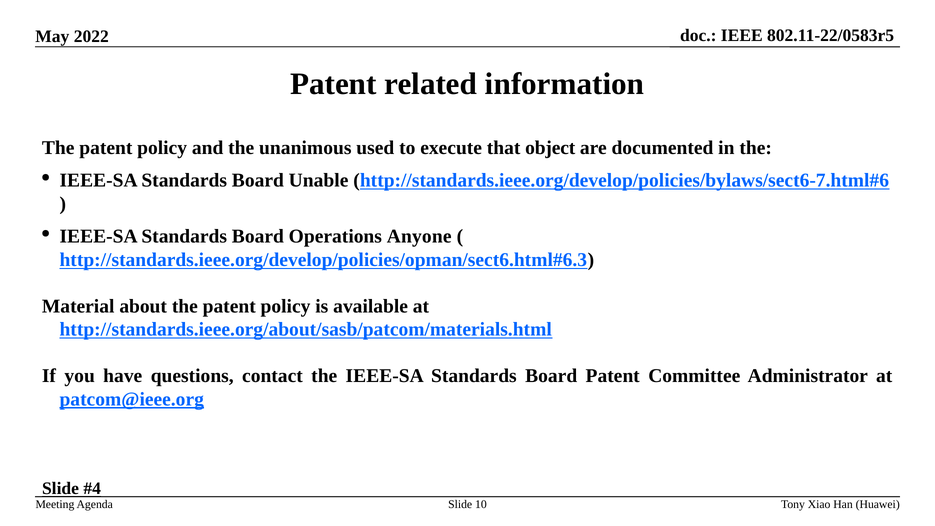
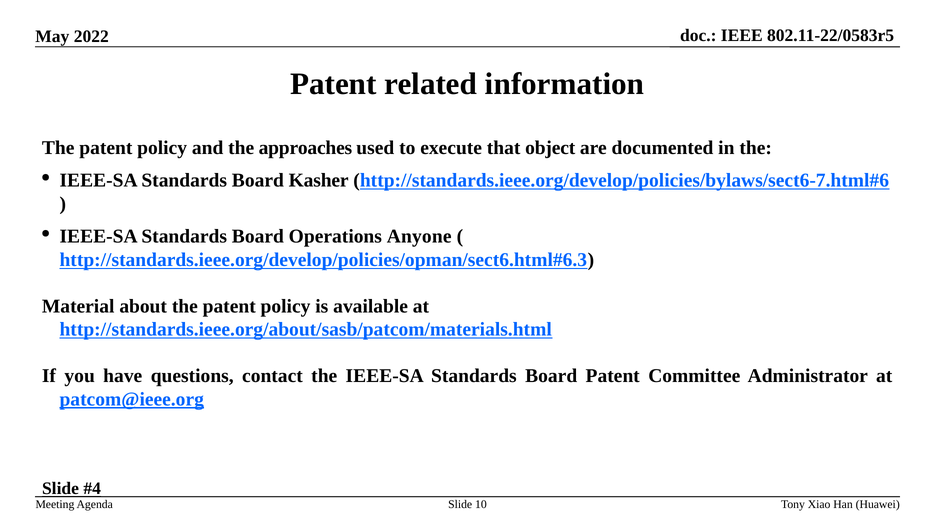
unanimous: unanimous -> approaches
Unable: Unable -> Kasher
